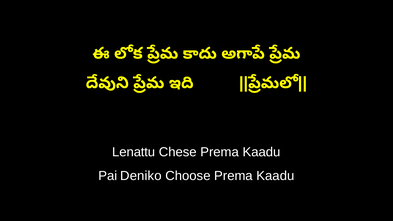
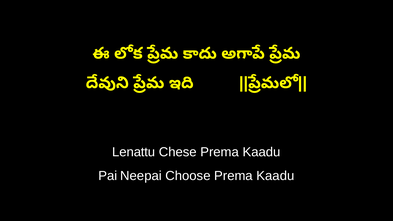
Deniko: Deniko -> Neepai
